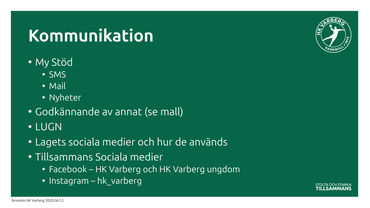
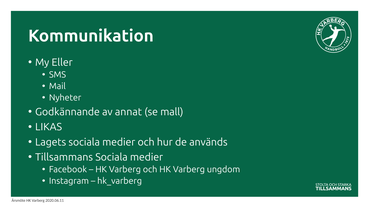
Stöd: Stöd -> Eller
LUGN: LUGN -> LIKAS
